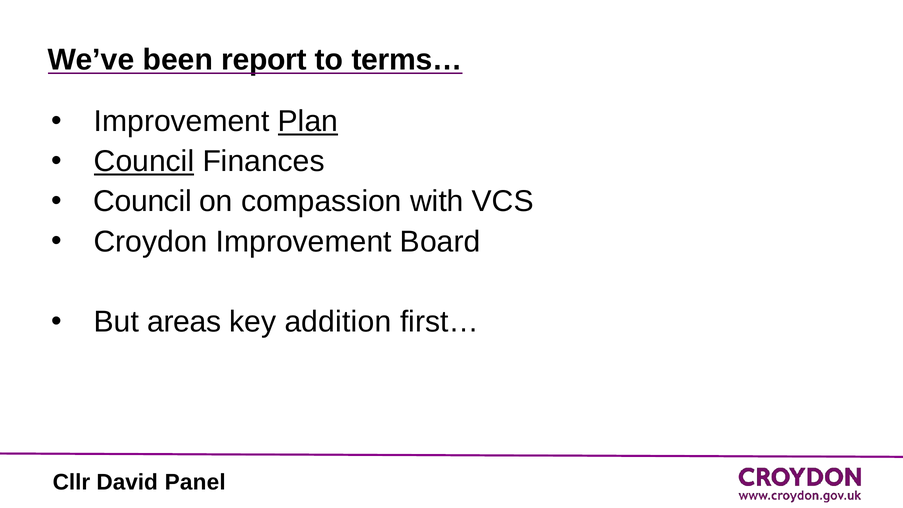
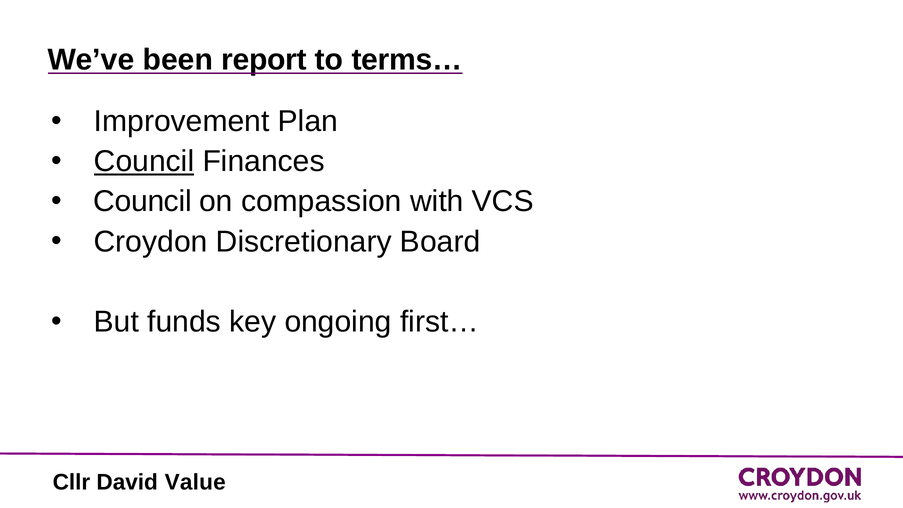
Plan underline: present -> none
Croydon Improvement: Improvement -> Discretionary
areas: areas -> funds
addition: addition -> ongoing
Panel: Panel -> Value
